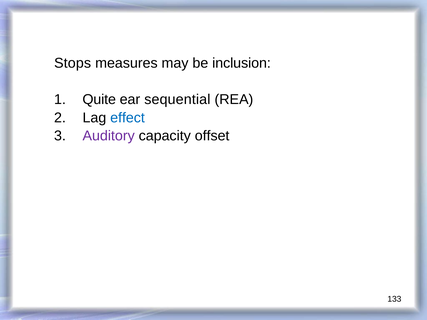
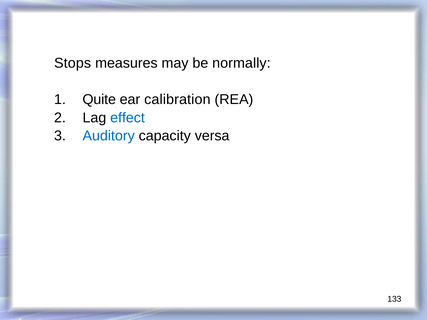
inclusion: inclusion -> normally
sequential: sequential -> calibration
Auditory colour: purple -> blue
offset: offset -> versa
